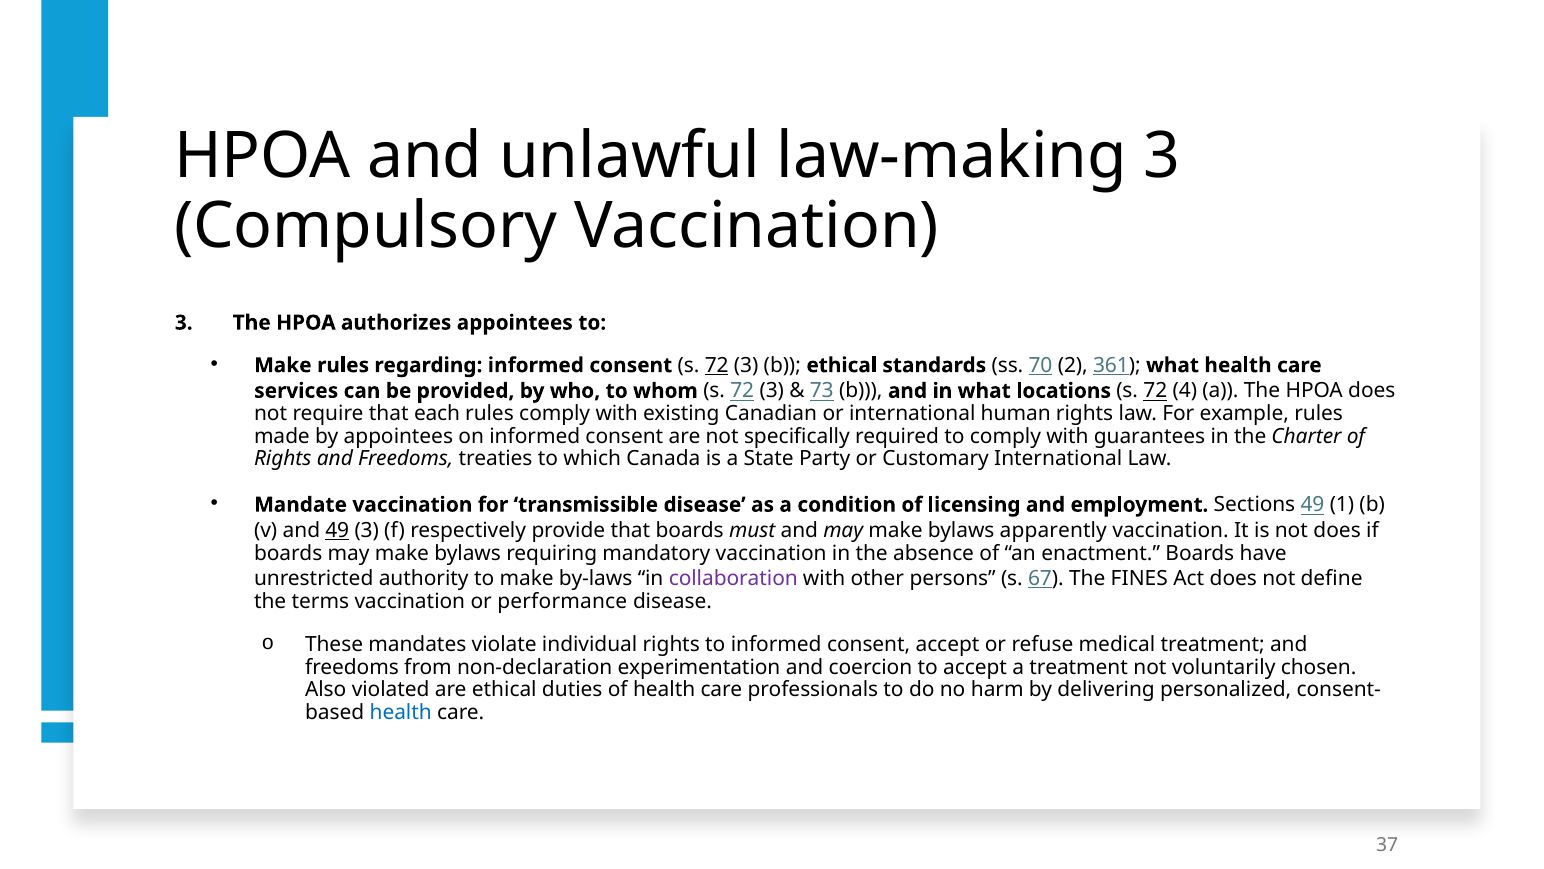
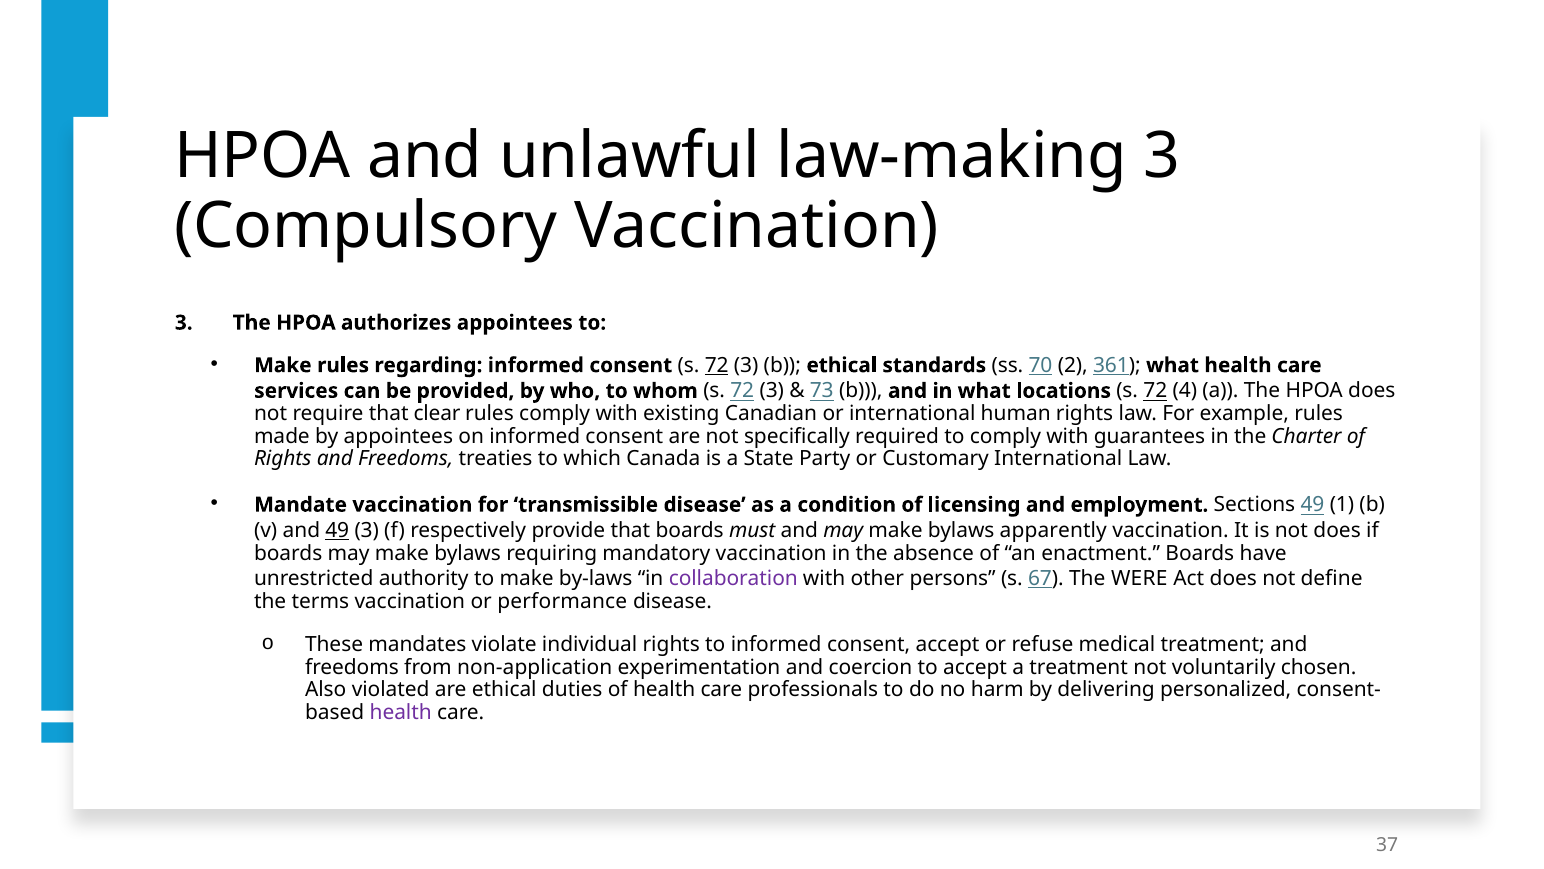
each: each -> clear
FINES: FINES -> WERE
non-declaration: non-declaration -> non-application
health at (401, 712) colour: blue -> purple
